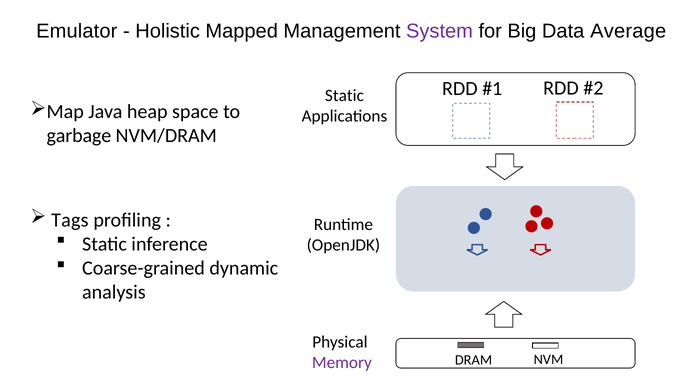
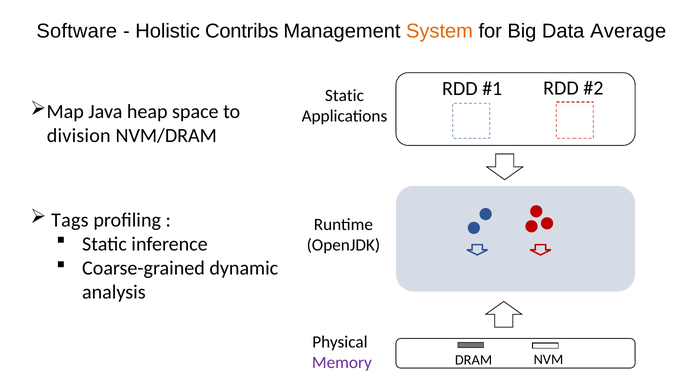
Emulator: Emulator -> Software
Mapped: Mapped -> Contribs
System colour: purple -> orange
garbage: garbage -> division
